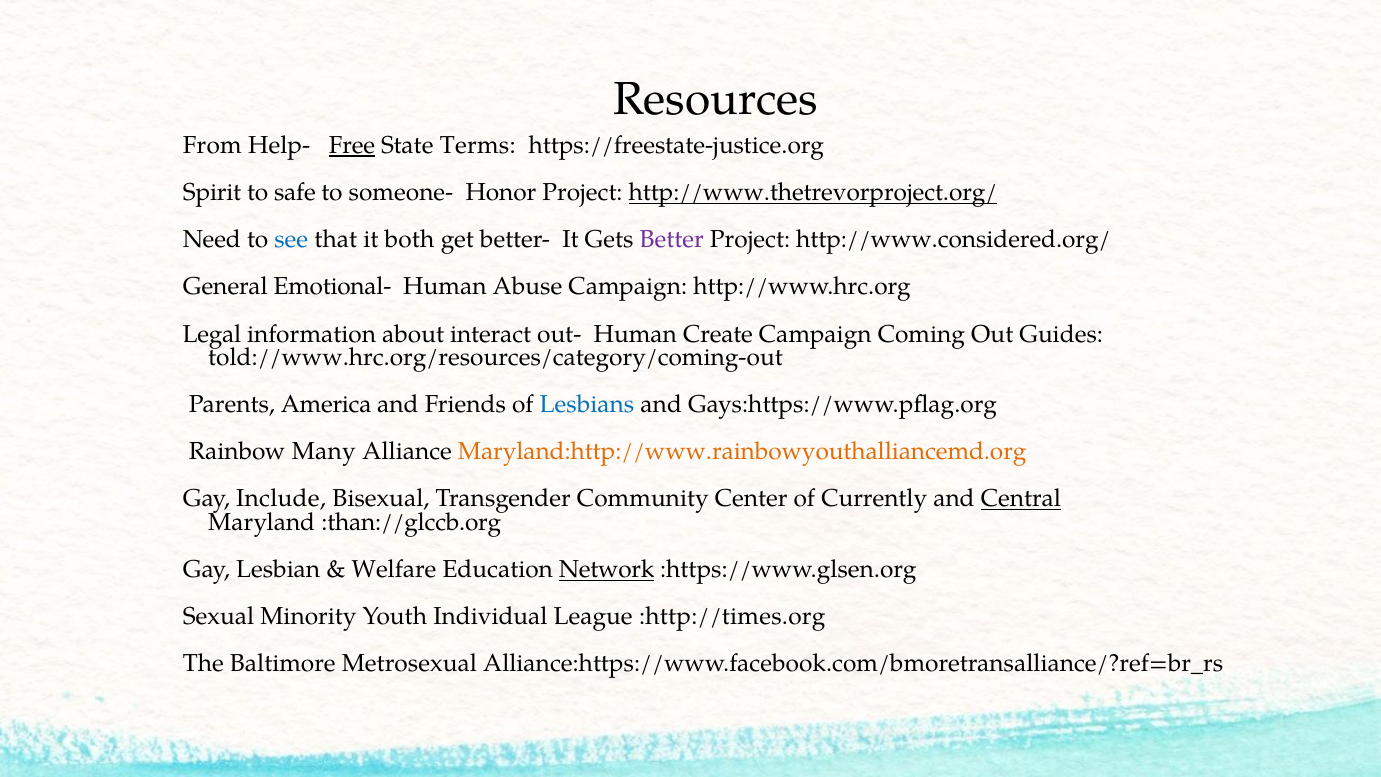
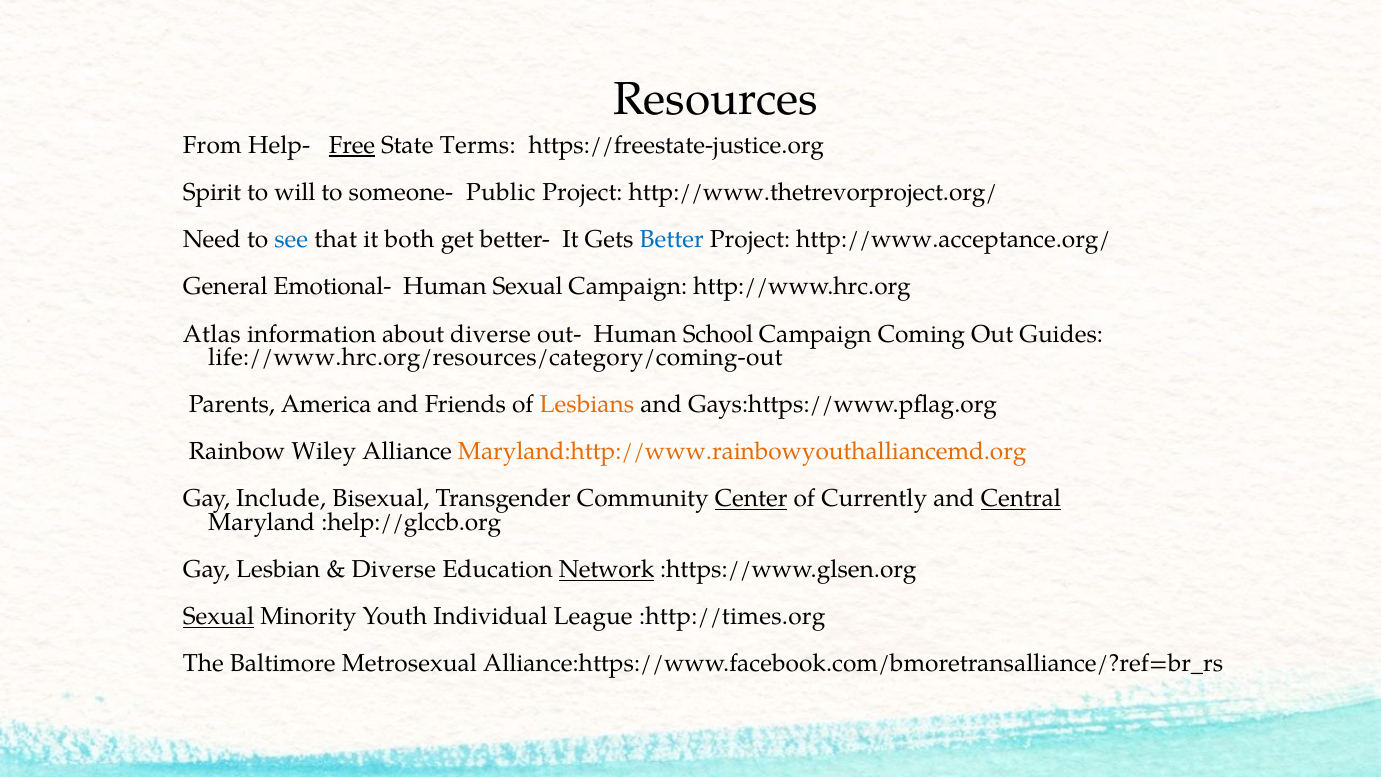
safe: safe -> will
Honor: Honor -> Public
http://www.thetrevorproject.org/ underline: present -> none
Better colour: purple -> blue
http://www.considered.org/: http://www.considered.org/ -> http://www.acceptance.org/
Human Abuse: Abuse -> Sexual
Legal: Legal -> Atlas
about interact: interact -> diverse
Create: Create -> School
told://www.hrc.org/resources/category/coming-out: told://www.hrc.org/resources/category/coming-out -> life://www.hrc.org/resources/category/coming-out
Lesbians colour: blue -> orange
Many: Many -> Wiley
Center underline: none -> present
:than://glccb.org: :than://glccb.org -> :help://glccb.org
Welfare at (394, 570): Welfare -> Diverse
Sexual at (219, 617) underline: none -> present
